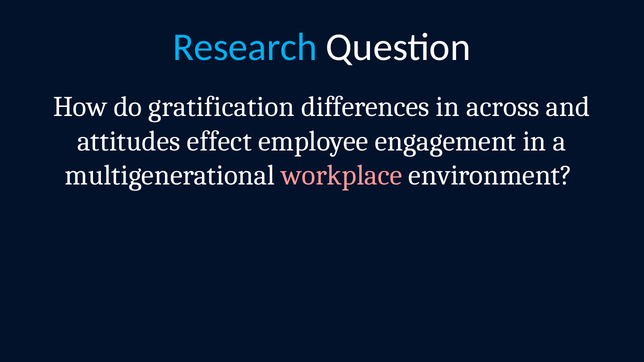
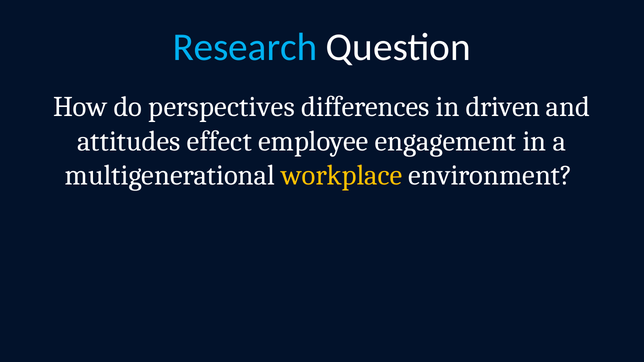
gratification: gratification -> perspectives
across: across -> driven
workplace colour: pink -> yellow
